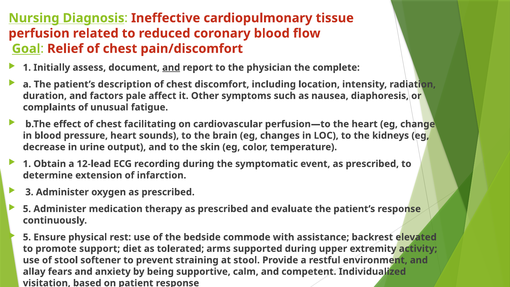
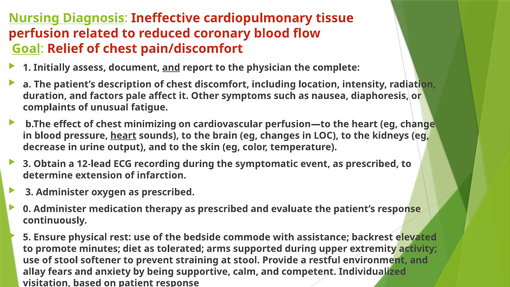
facilitating: facilitating -> minimizing
heart at (123, 136) underline: none -> present
1 at (27, 164): 1 -> 3
5 at (27, 209): 5 -> 0
support: support -> minutes
